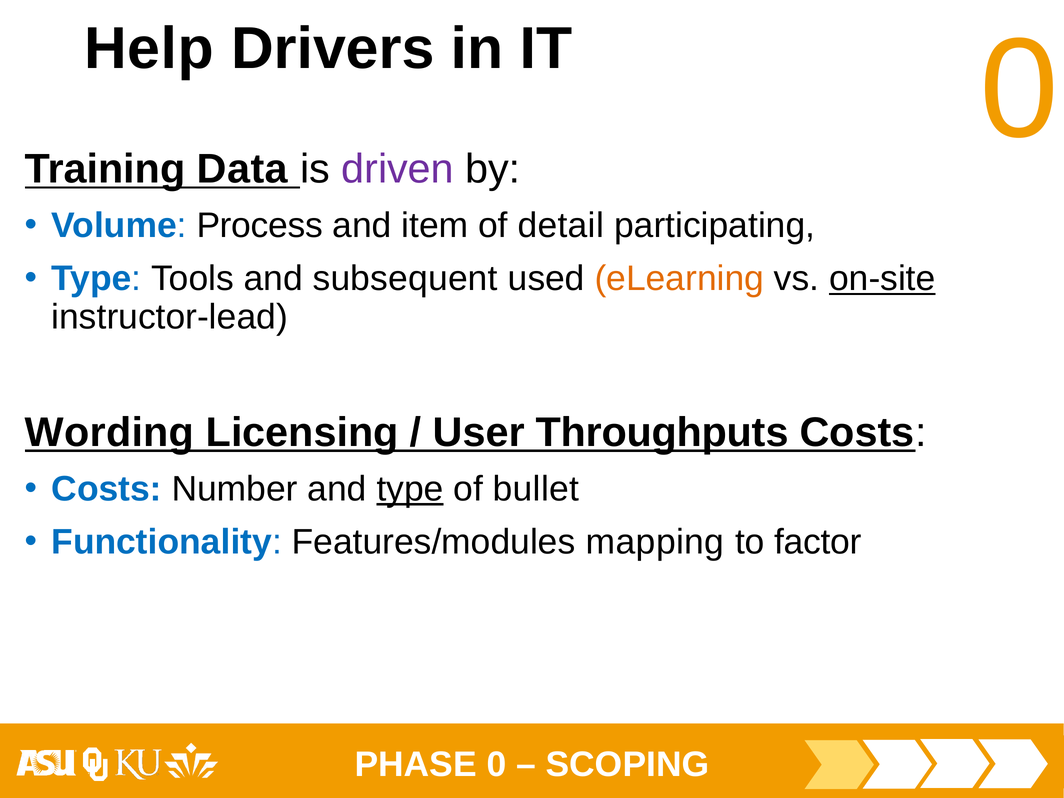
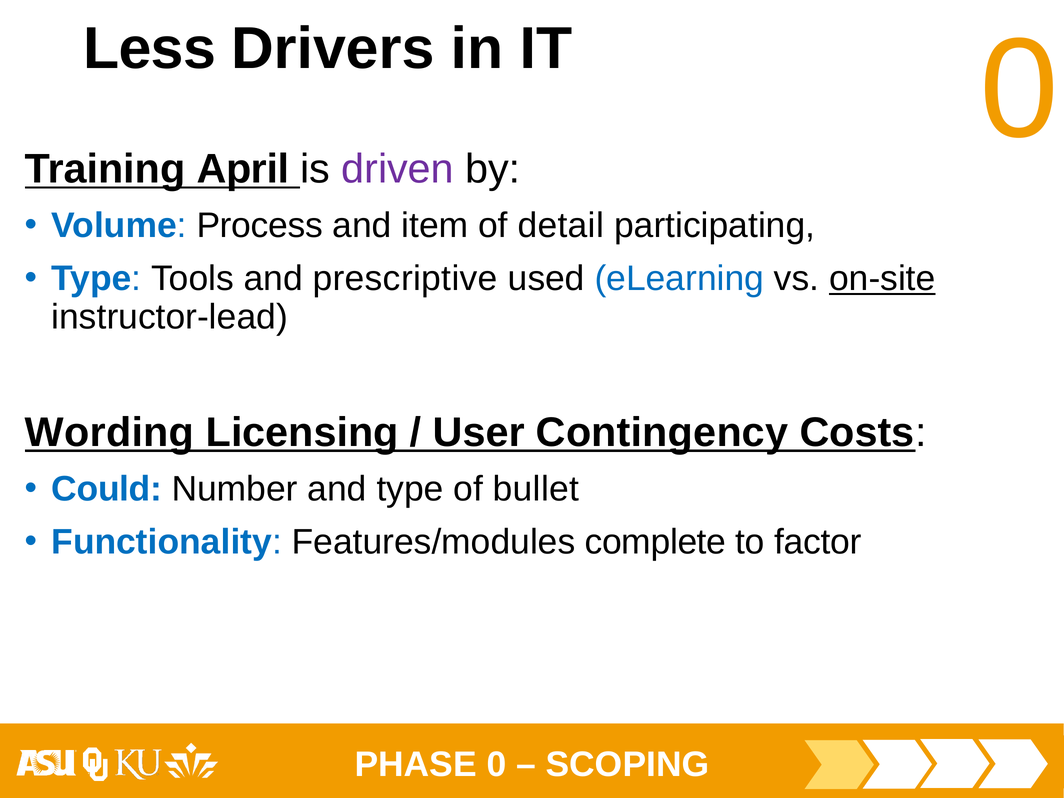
Help: Help -> Less
Data: Data -> April
subsequent: subsequent -> prescriptive
eLearning colour: orange -> blue
Throughputs: Throughputs -> Contingency
Costs at (107, 489): Costs -> Could
type at (410, 489) underline: present -> none
mapping: mapping -> complete
